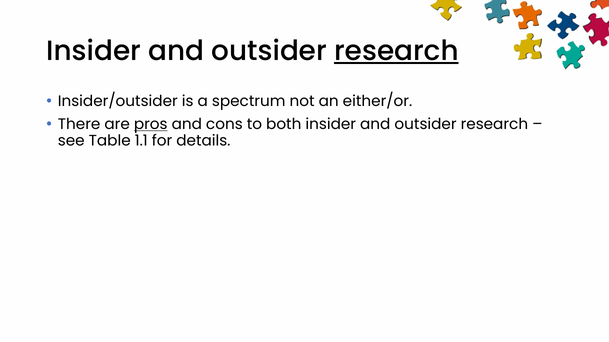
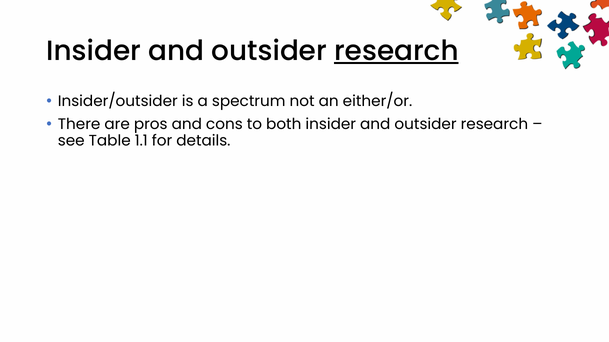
pros underline: present -> none
